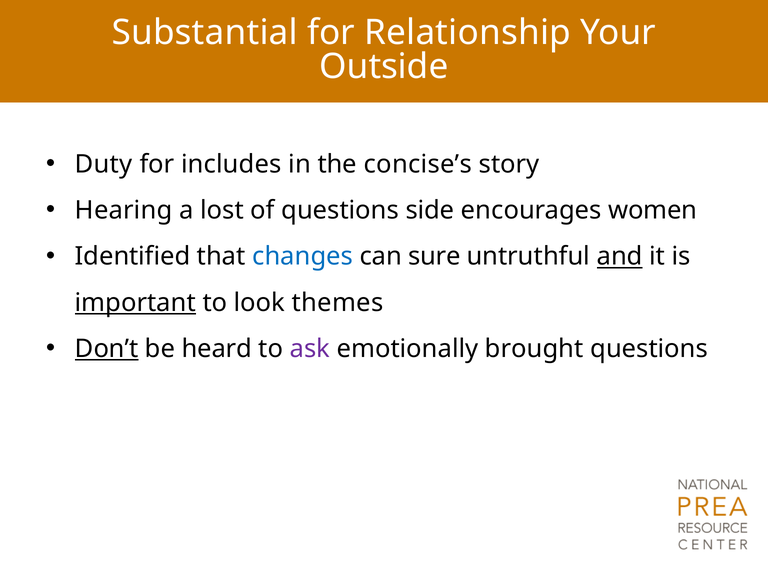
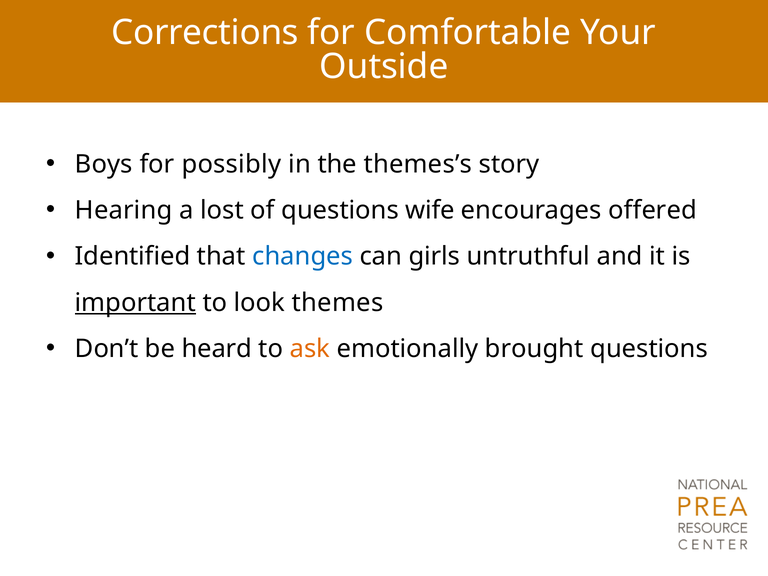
Substantial: Substantial -> Corrections
Relationship: Relationship -> Comfortable
Duty: Duty -> Boys
includes: includes -> possibly
concise’s: concise’s -> themes’s
side: side -> wife
women: women -> offered
sure: sure -> girls
and underline: present -> none
Don’t underline: present -> none
ask colour: purple -> orange
